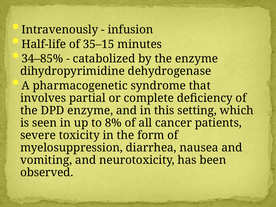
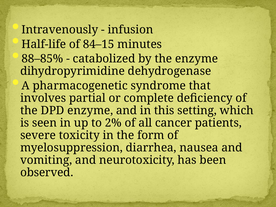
35–15: 35–15 -> 84–15
34–85%: 34–85% -> 88–85%
8%: 8% -> 2%
